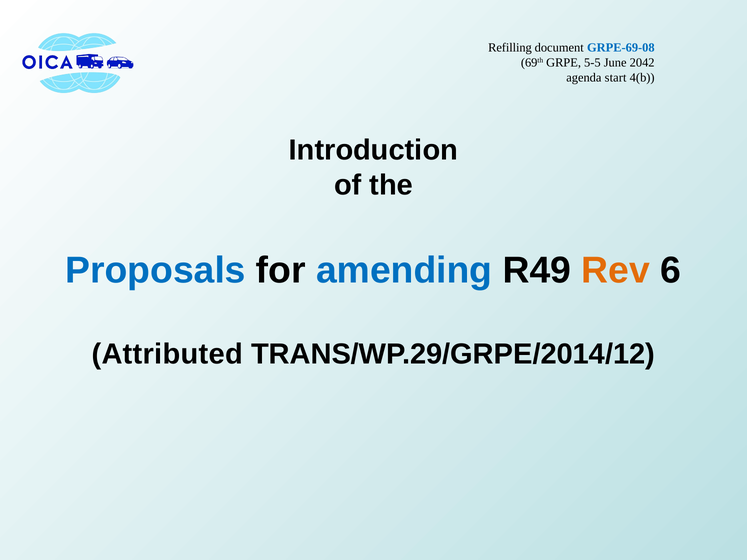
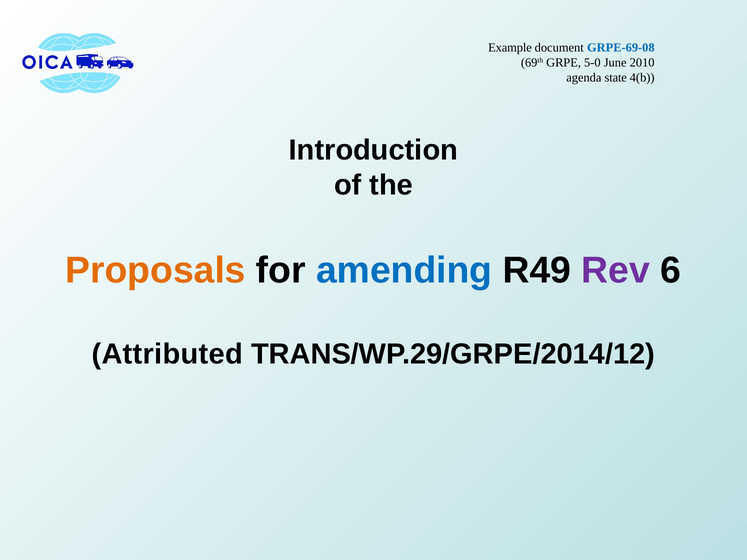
Refilling: Refilling -> Example
5-5: 5-5 -> 5-0
2042: 2042 -> 2010
start: start -> state
Proposals colour: blue -> orange
Rev colour: orange -> purple
